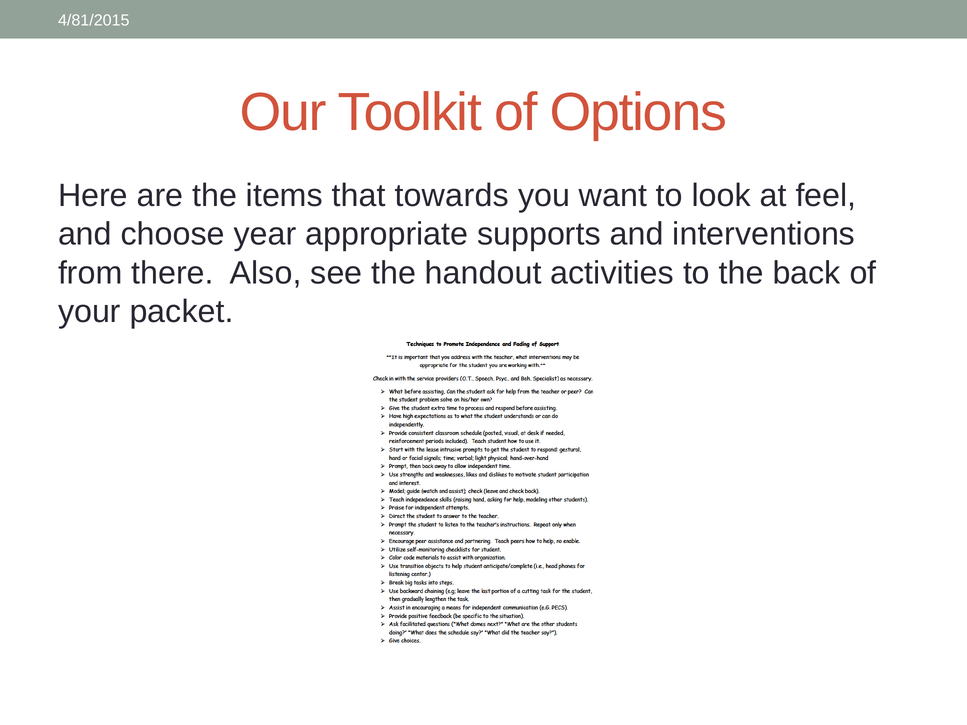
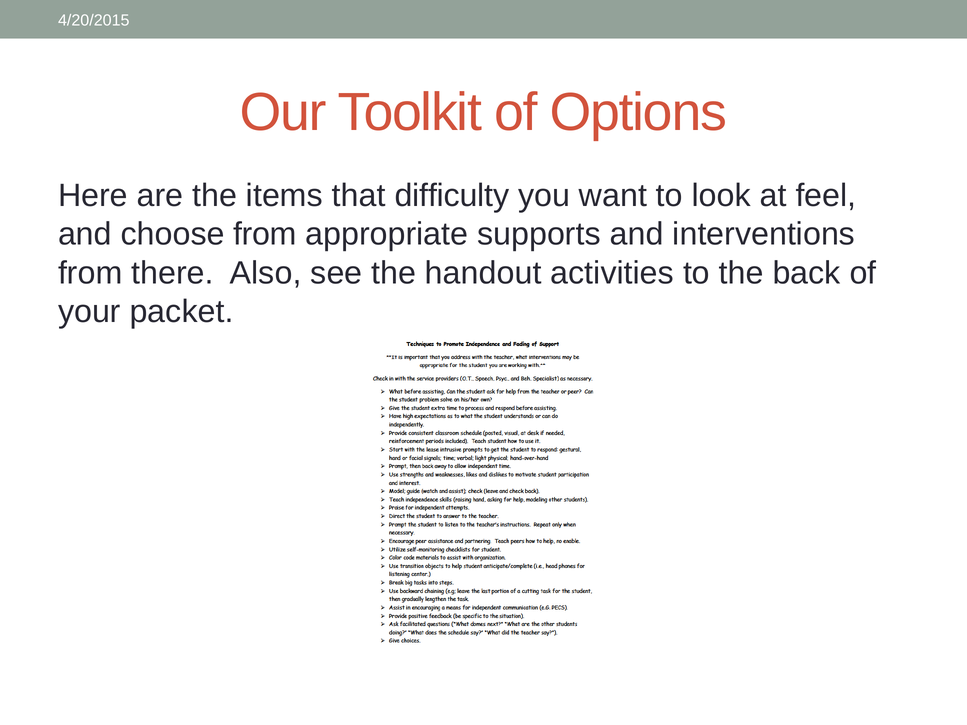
4/81/2015: 4/81/2015 -> 4/20/2015
towards: towards -> difficulty
choose year: year -> from
